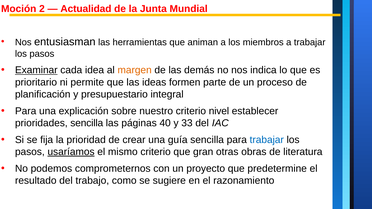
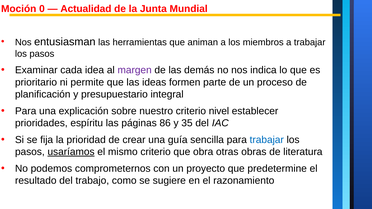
2: 2 -> 0
Examinar underline: present -> none
margen colour: orange -> purple
prioridades sencilla: sencilla -> espíritu
40: 40 -> 86
33: 33 -> 35
gran: gran -> obra
